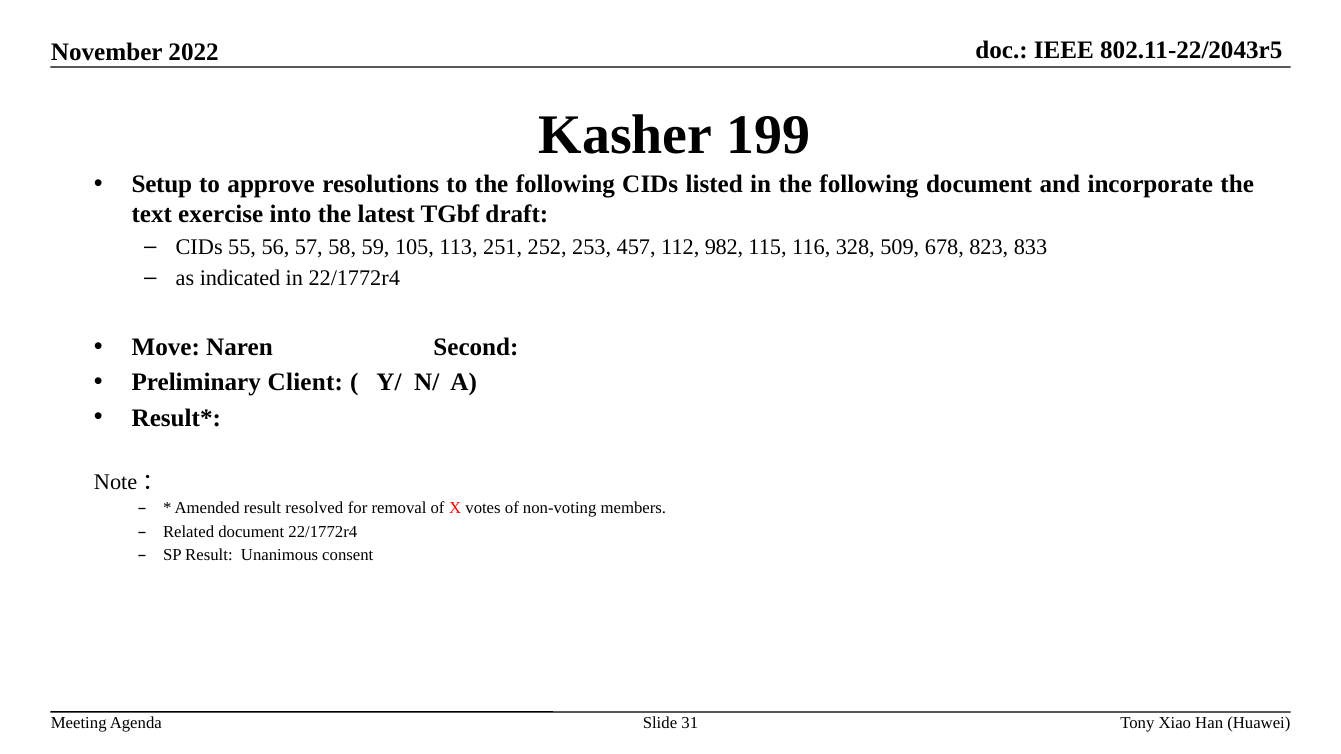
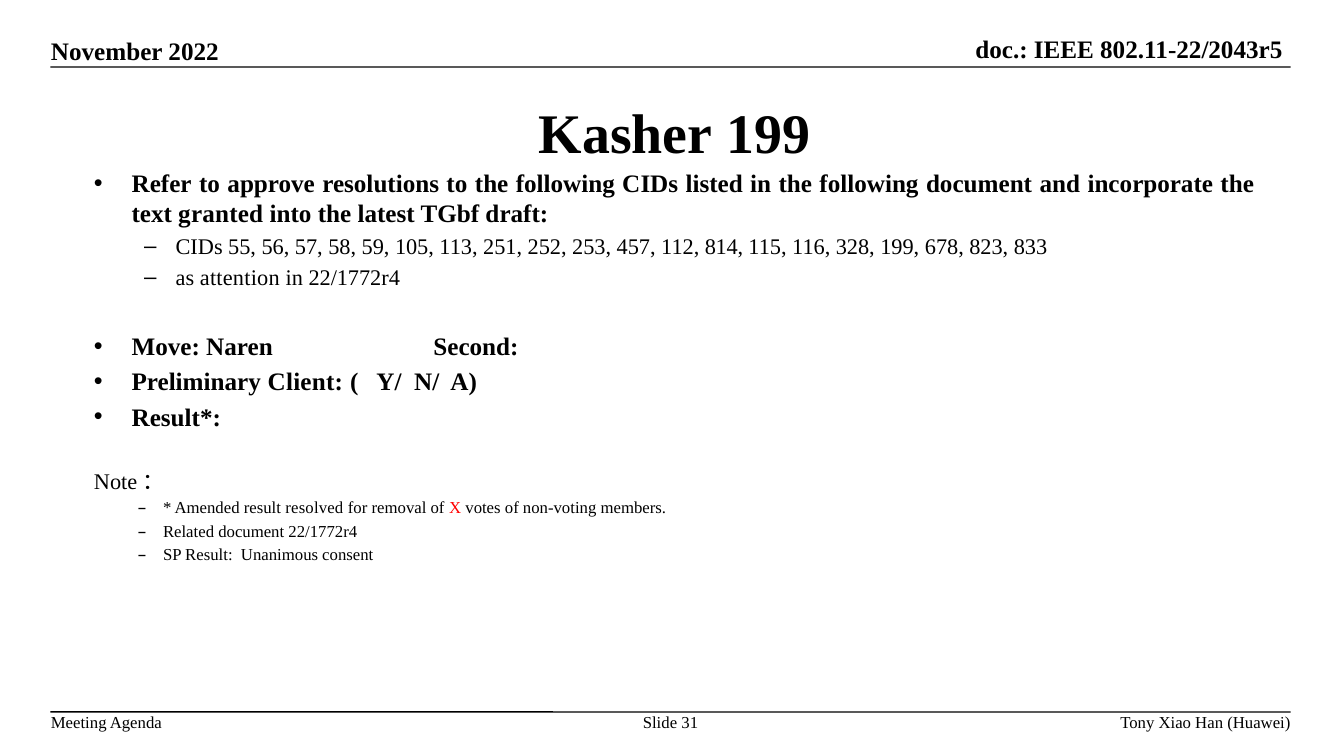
Setup: Setup -> Refer
exercise: exercise -> granted
982: 982 -> 814
328 509: 509 -> 199
indicated: indicated -> attention
